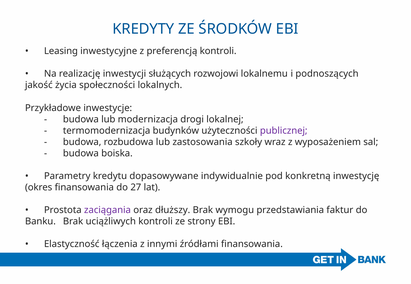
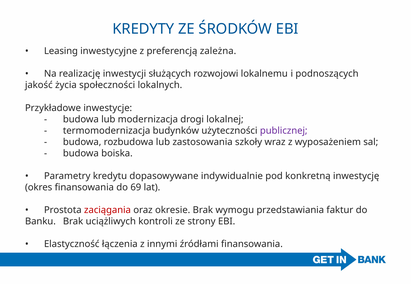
preferencją kontroli: kontroli -> zależna
27: 27 -> 69
zaciągania colour: purple -> red
dłuższy: dłuższy -> okresie
